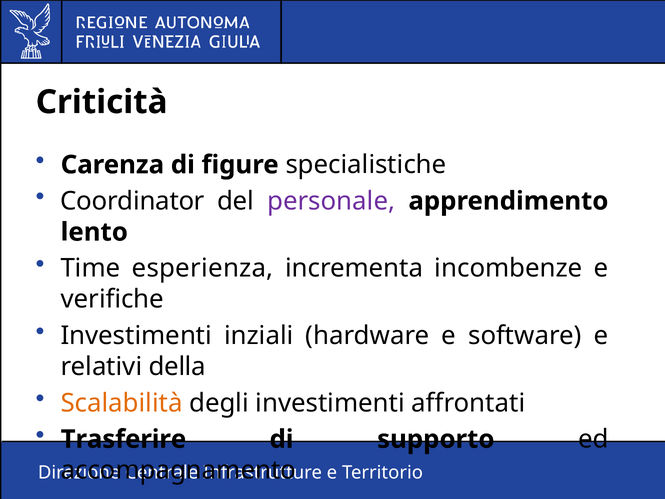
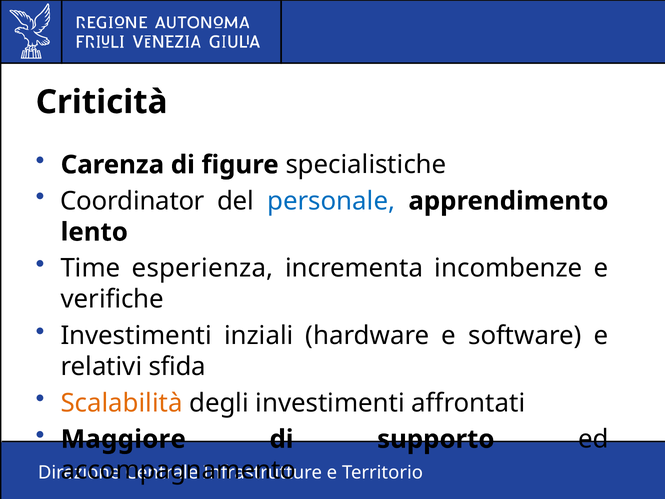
personale colour: purple -> blue
della: della -> sfida
Trasferire: Trasferire -> Maggiore
